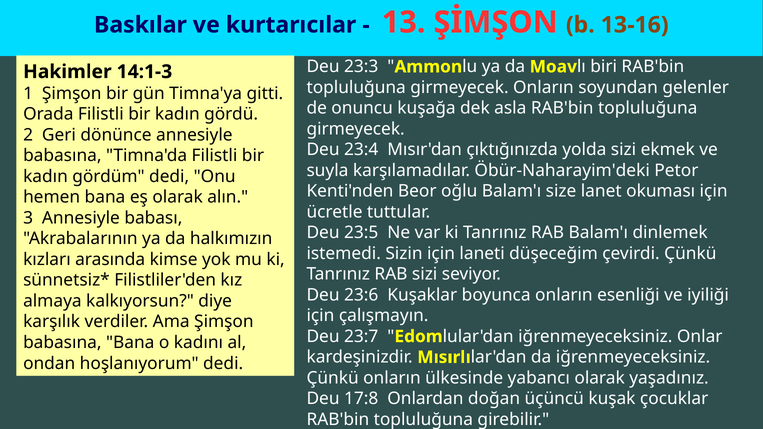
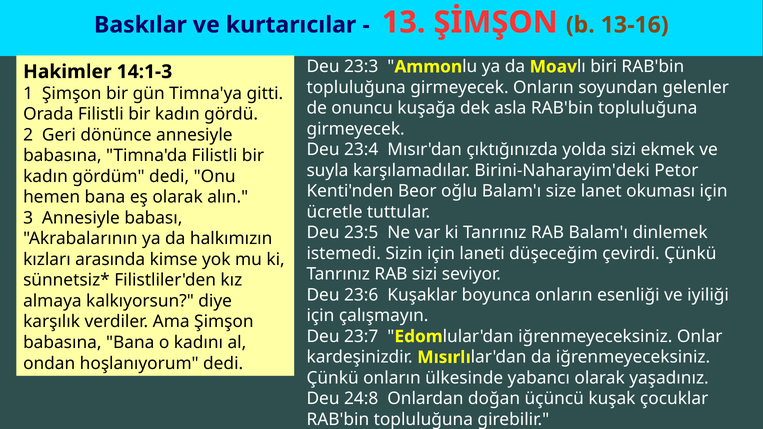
Öbür-Naharayim'deki: Öbür-Naharayim'deki -> Birini-Naharayim'deki
17:8: 17:8 -> 24:8
